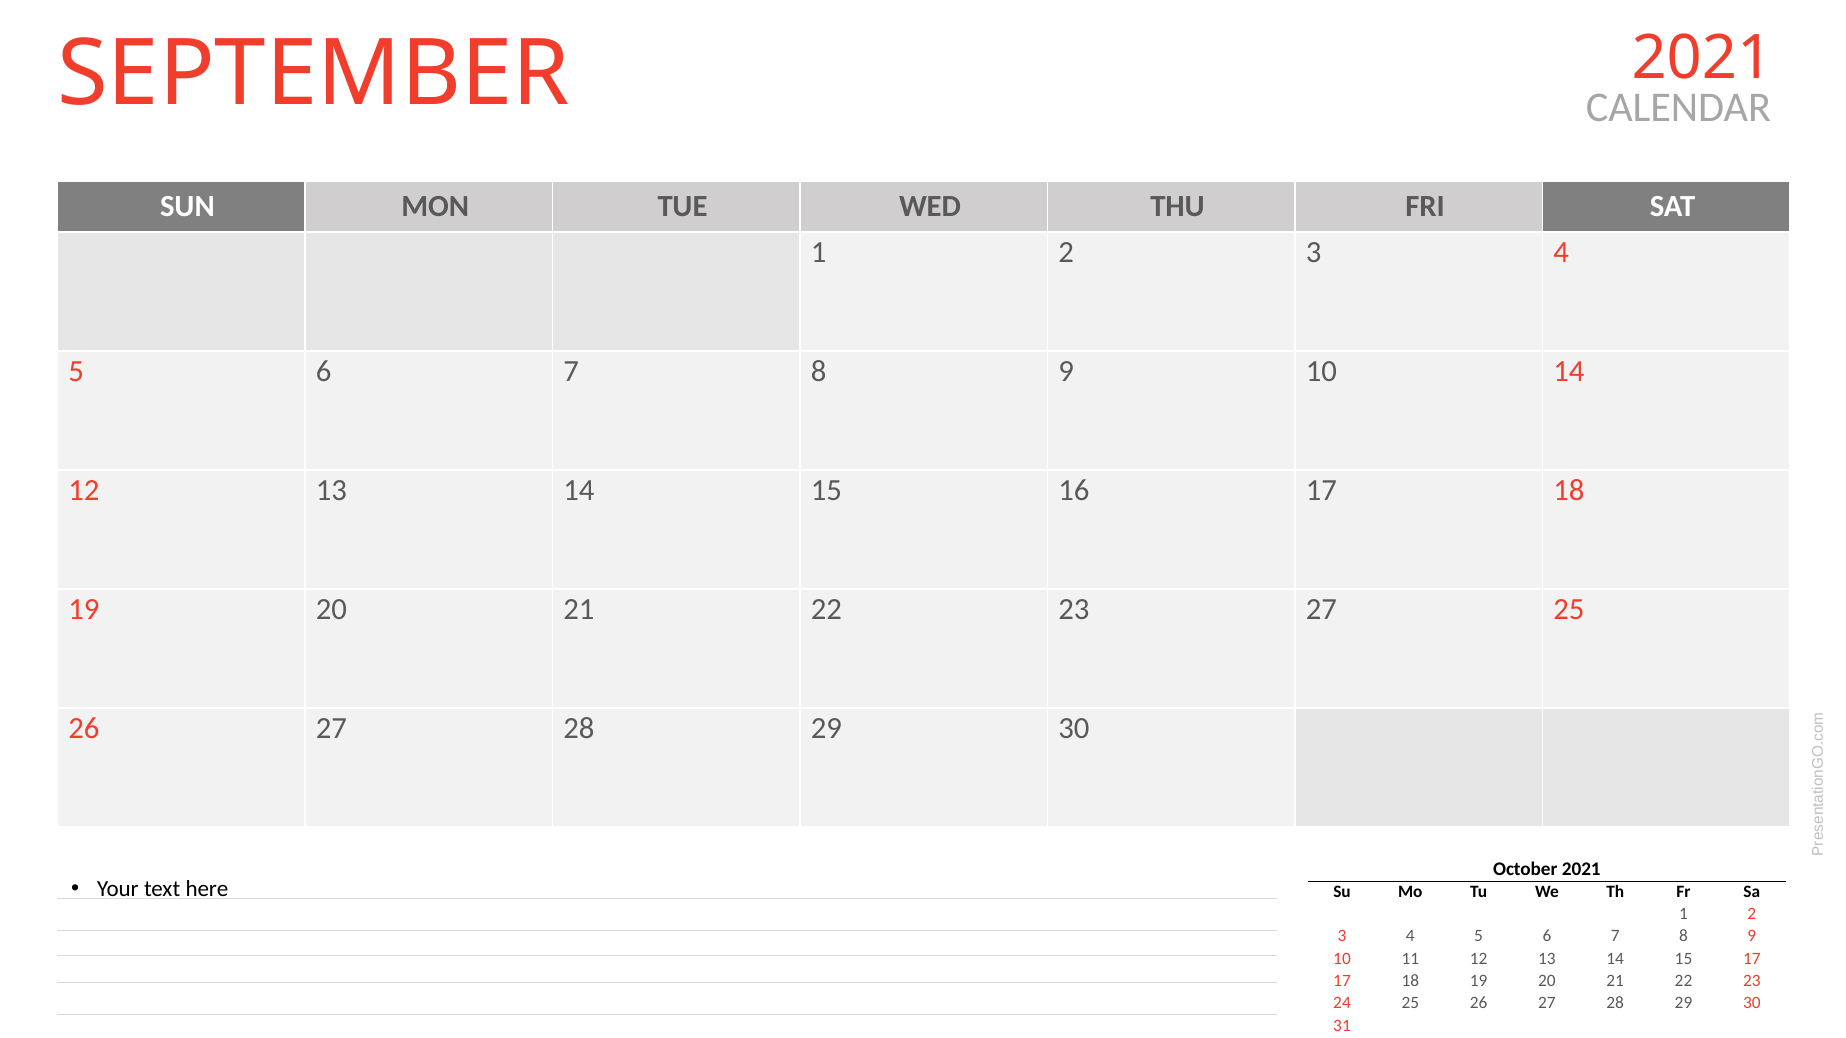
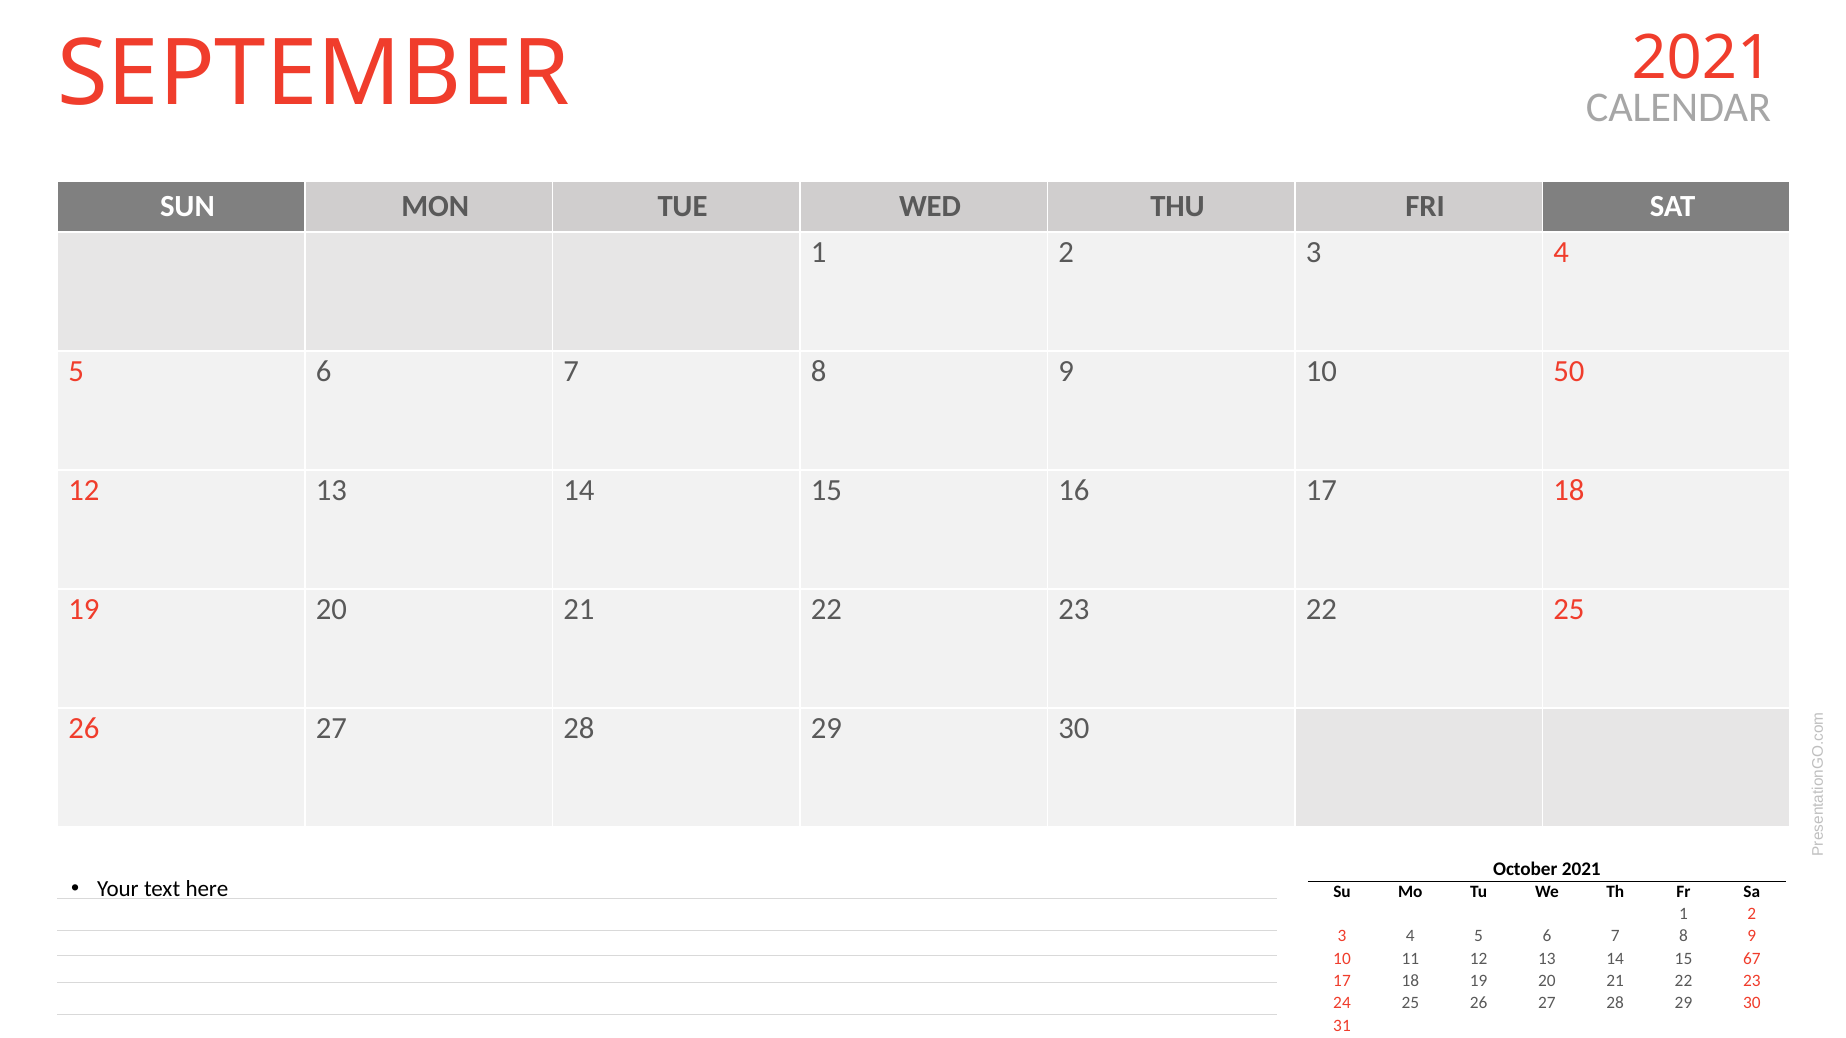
10 14: 14 -> 50
23 27: 27 -> 22
15 17: 17 -> 67
